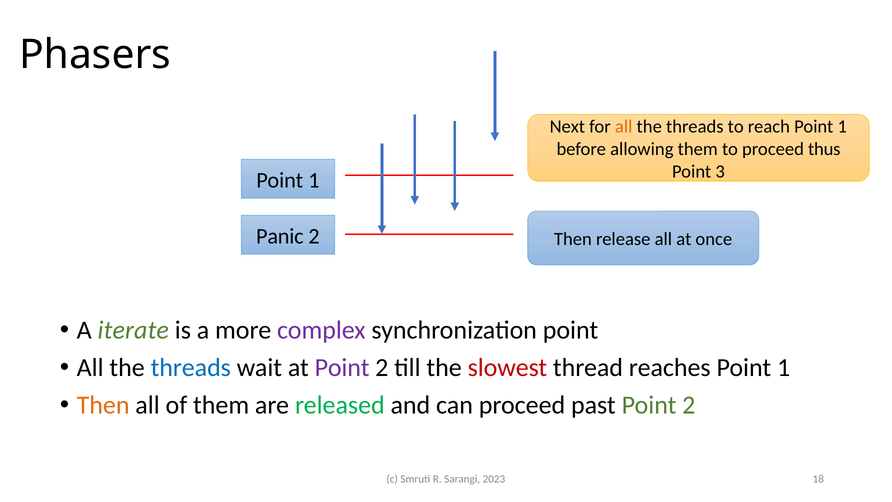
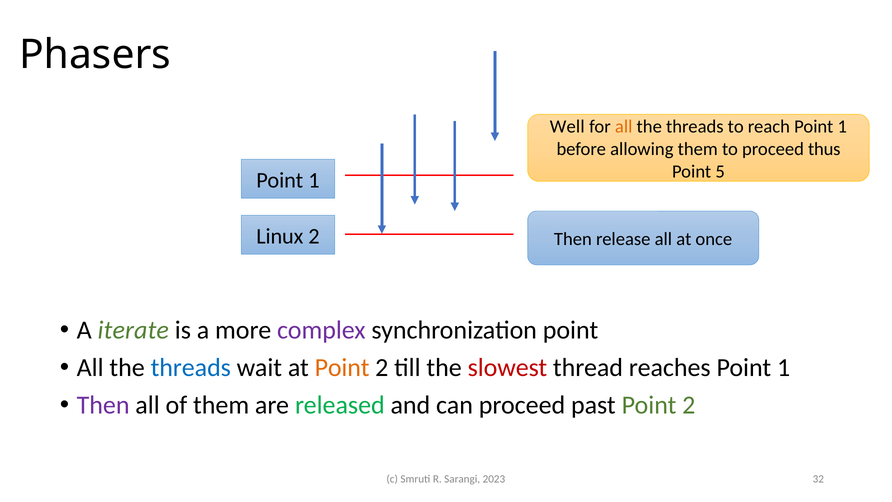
Next: Next -> Well
3: 3 -> 5
Panic: Panic -> Linux
Point at (342, 367) colour: purple -> orange
Then at (103, 405) colour: orange -> purple
18: 18 -> 32
